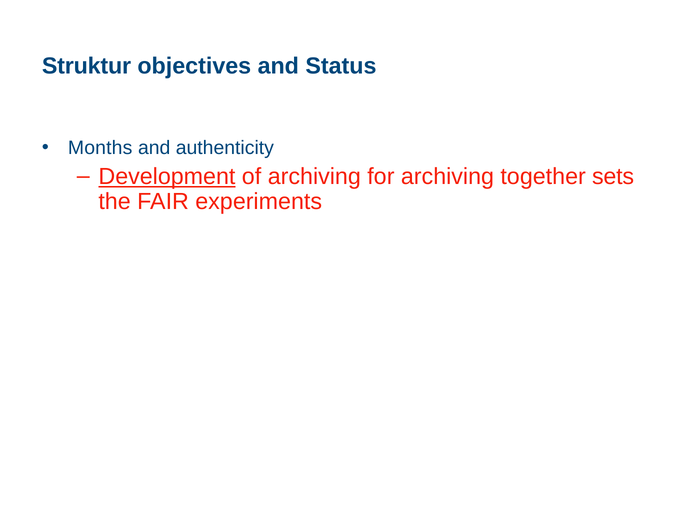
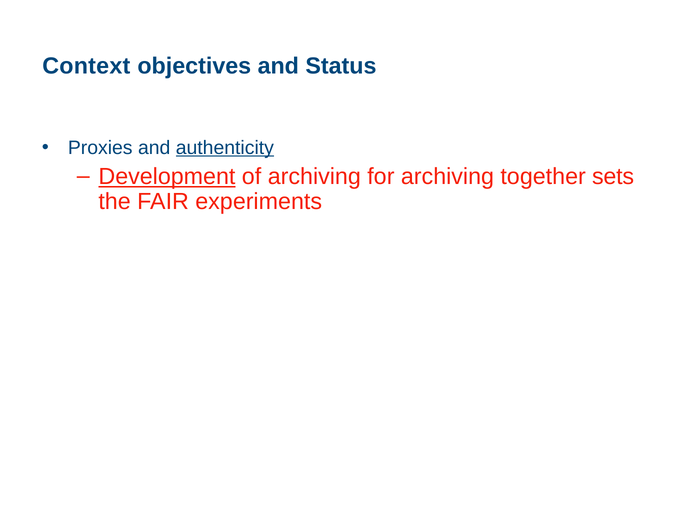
Struktur: Struktur -> Context
Months: Months -> Proxies
authenticity underline: none -> present
